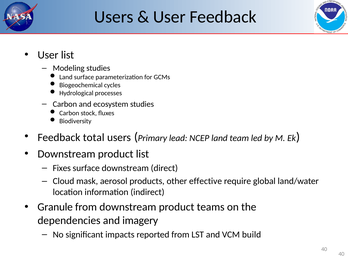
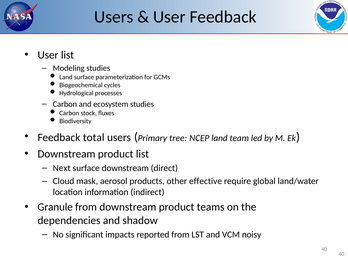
lead: lead -> tree
Fixes: Fixes -> Next
imagery: imagery -> shadow
build: build -> noisy
